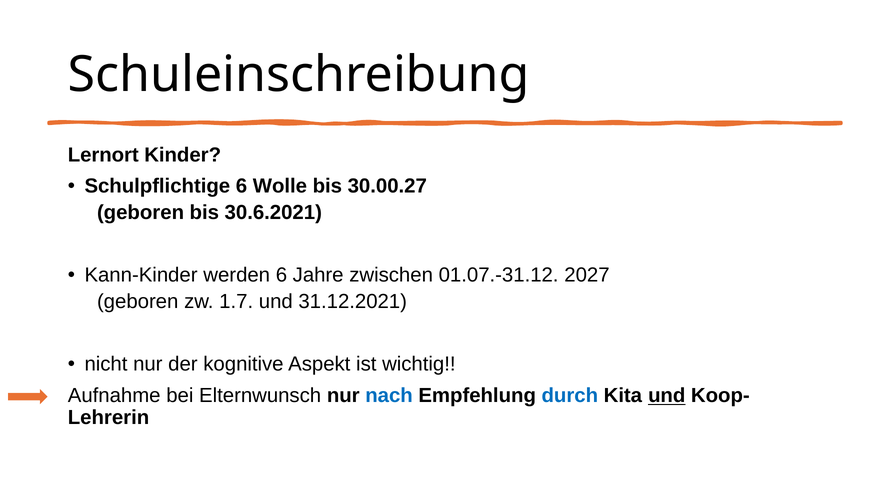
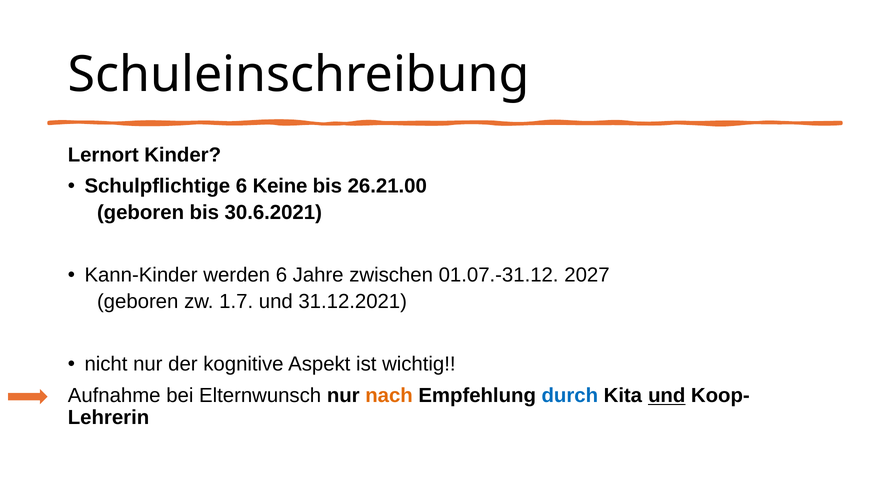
Wolle: Wolle -> Keine
30.00.27: 30.00.27 -> 26.21.00
nach colour: blue -> orange
